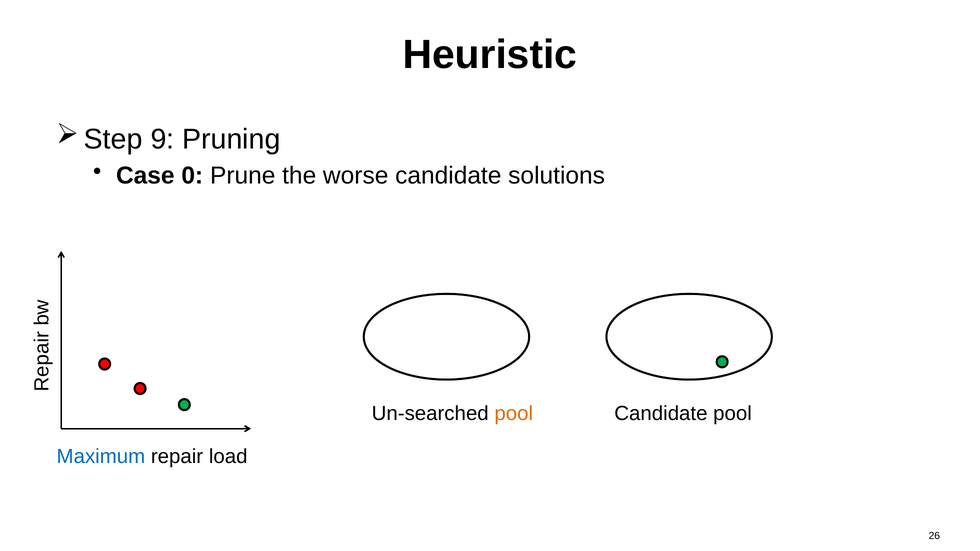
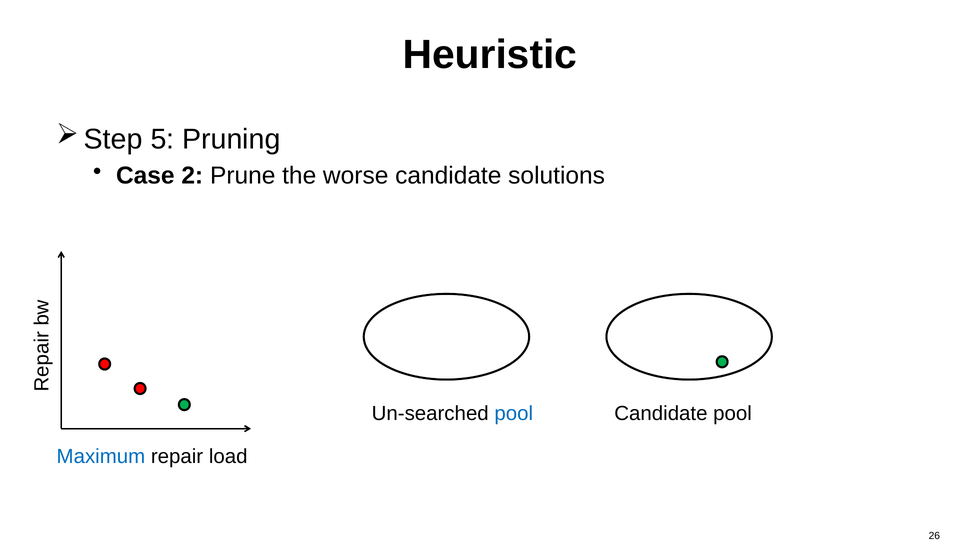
9: 9 -> 5
0: 0 -> 2
pool at (514, 414) colour: orange -> blue
